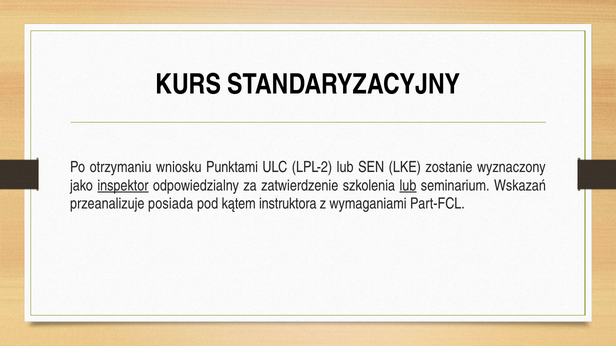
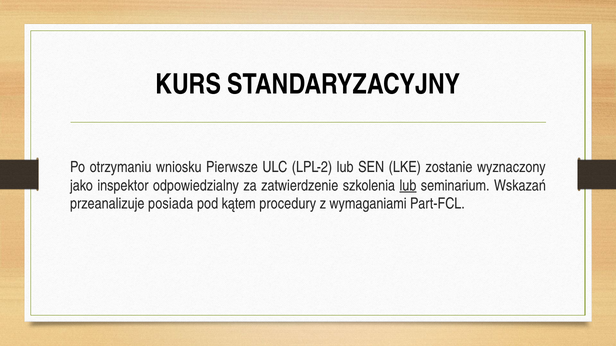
Punktami: Punktami -> Pierwsze
inspektor underline: present -> none
instruktora: instruktora -> procedury
